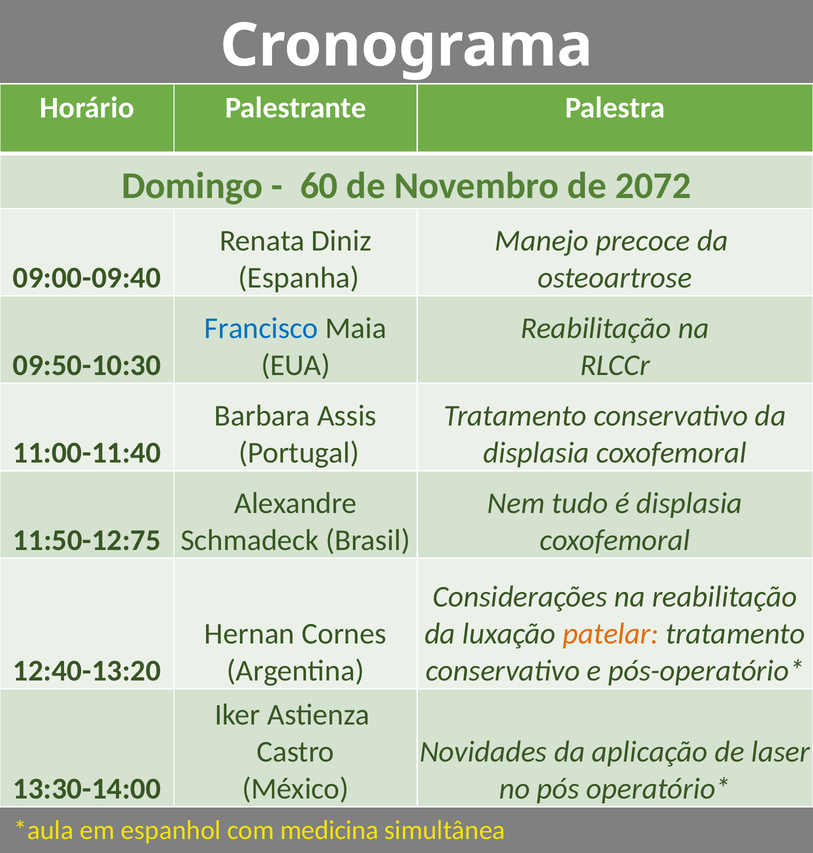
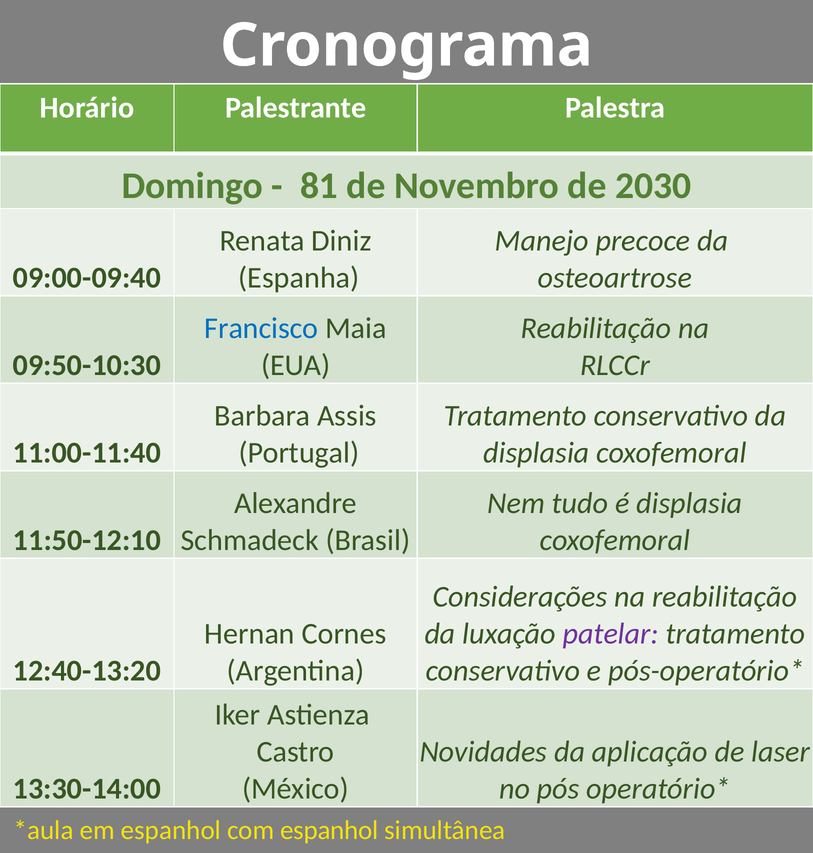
60: 60 -> 81
2072: 2072 -> 2030
11:50-12:75: 11:50-12:75 -> 11:50-12:10
patelar colour: orange -> purple
com medicina: medicina -> espanhol
